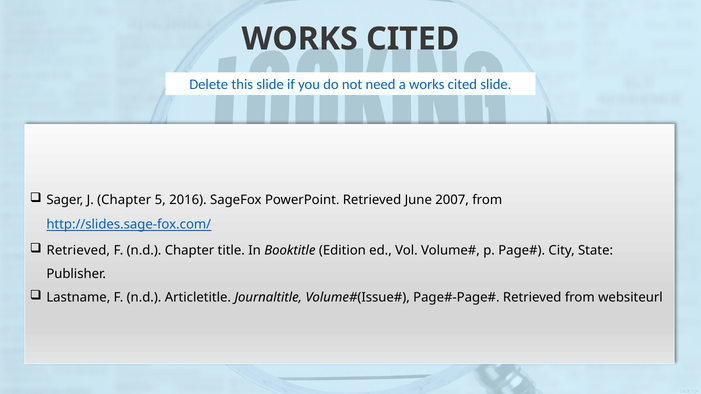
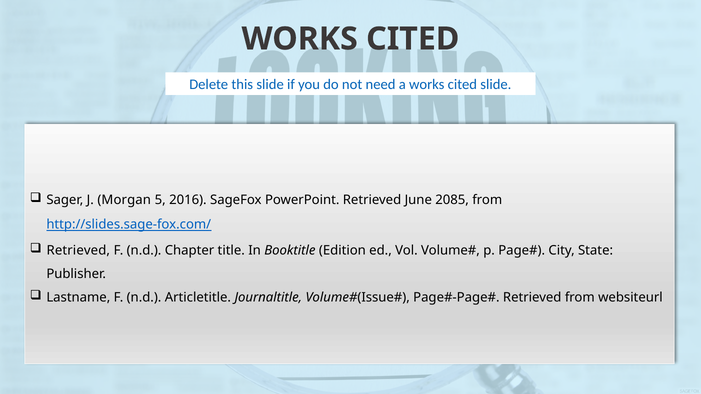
J Chapter: Chapter -> Morgan
2007: 2007 -> 2085
